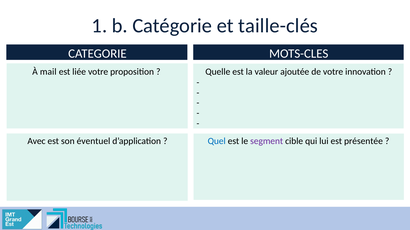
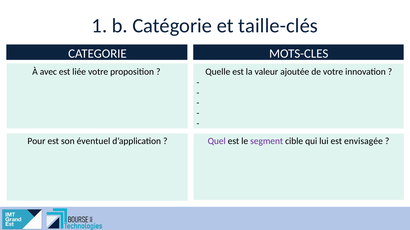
mail: mail -> avec
Avec: Avec -> Pour
Quel colour: blue -> purple
présentée: présentée -> envisagée
